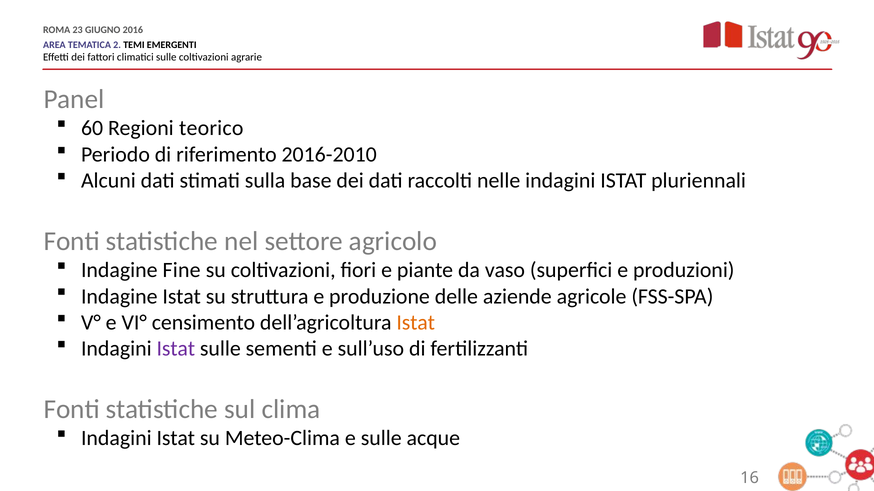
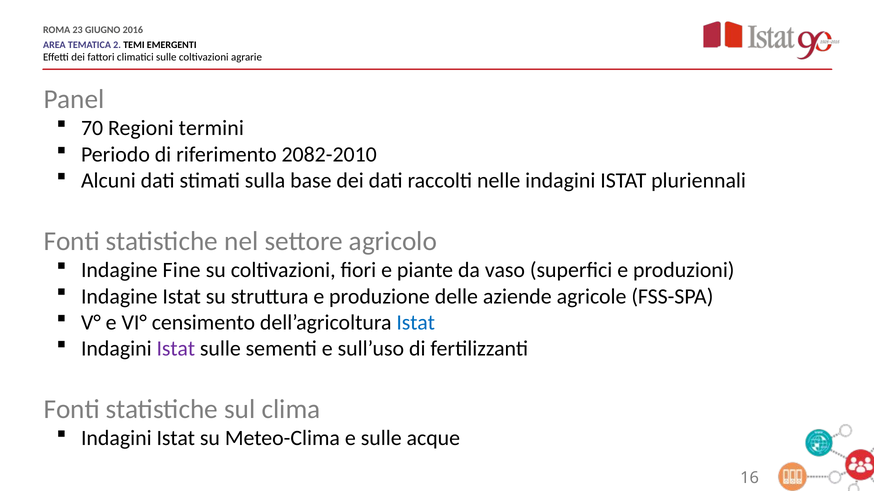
60: 60 -> 70
teorico: teorico -> termini
2016-2010: 2016-2010 -> 2082-2010
Istat at (416, 323) colour: orange -> blue
